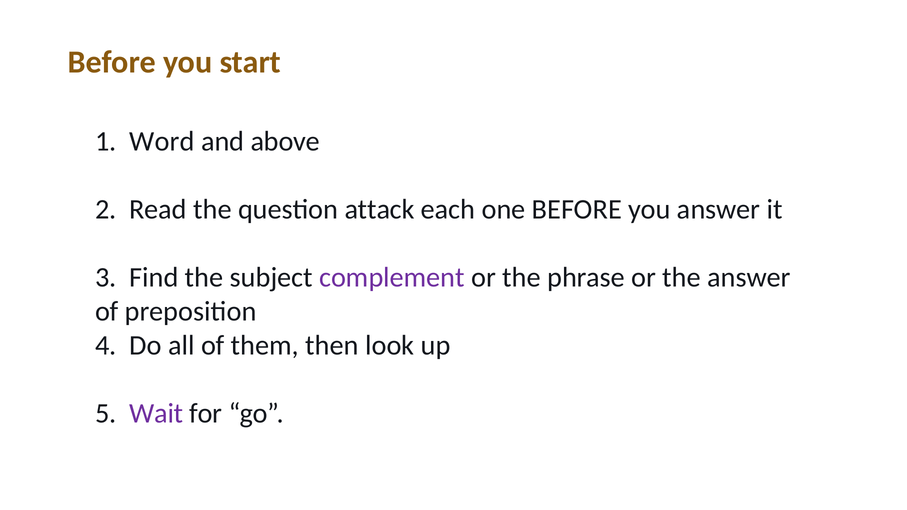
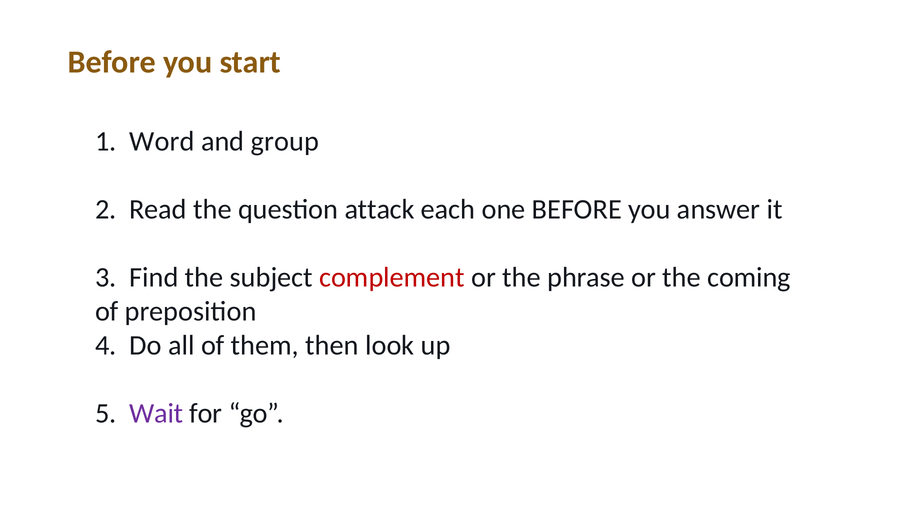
above: above -> group
complement colour: purple -> red
the answer: answer -> coming
